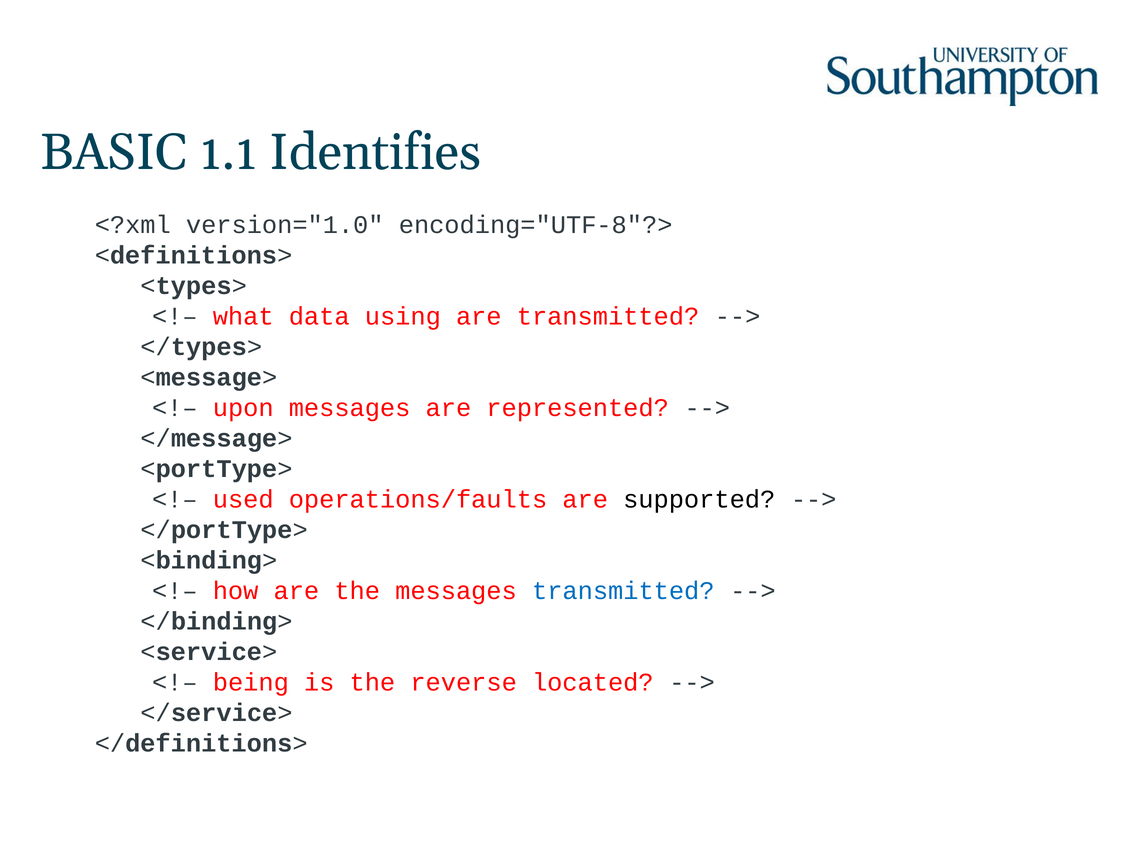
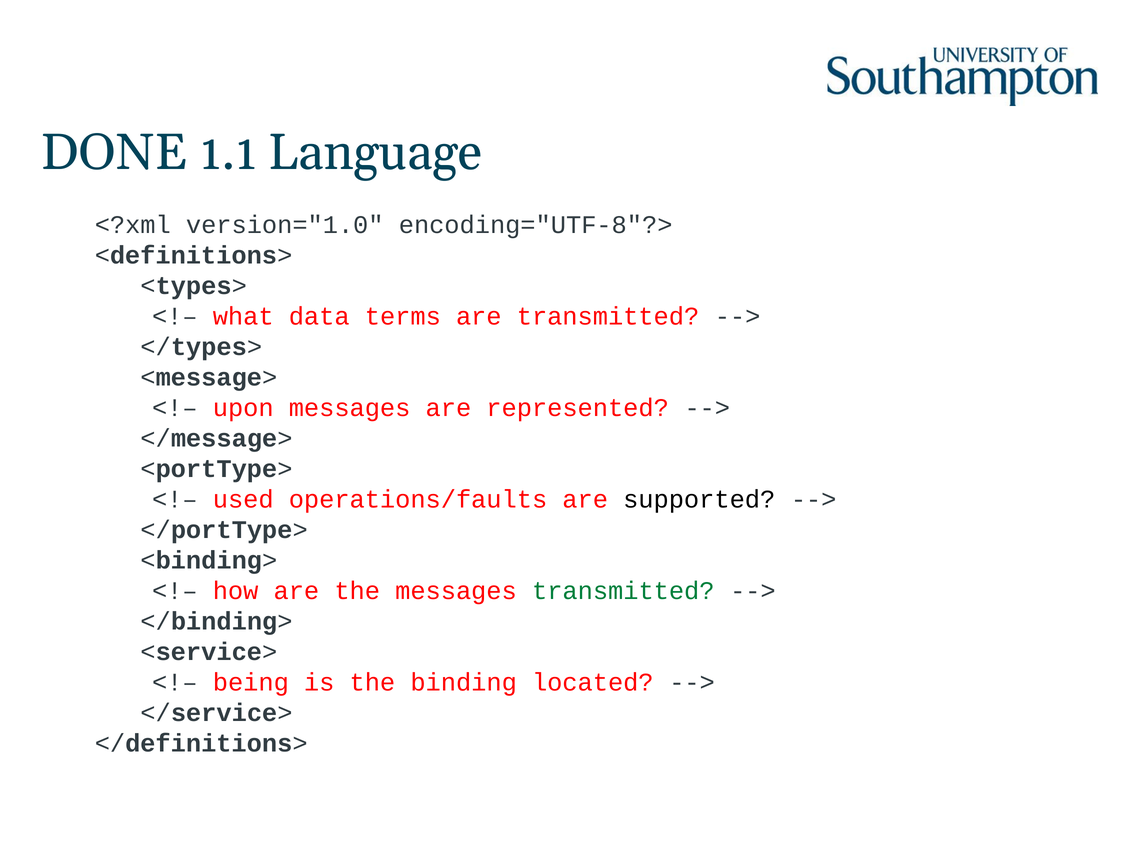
BASIC: BASIC -> DONE
Identifies: Identifies -> Language
using: using -> terms
transmitted at (623, 591) colour: blue -> green
reverse: reverse -> binding
